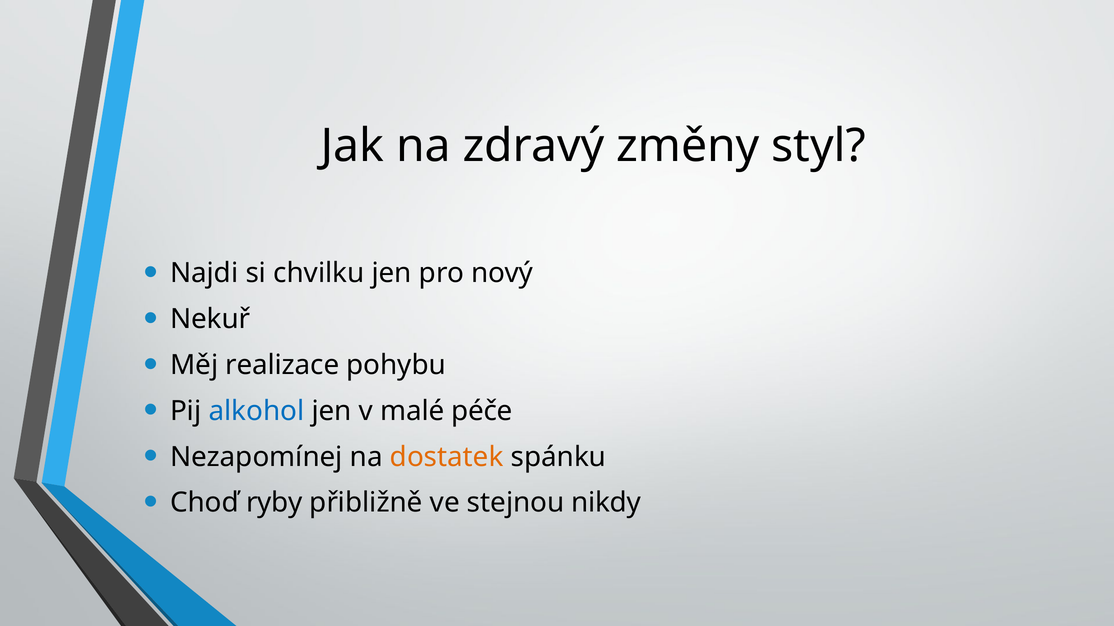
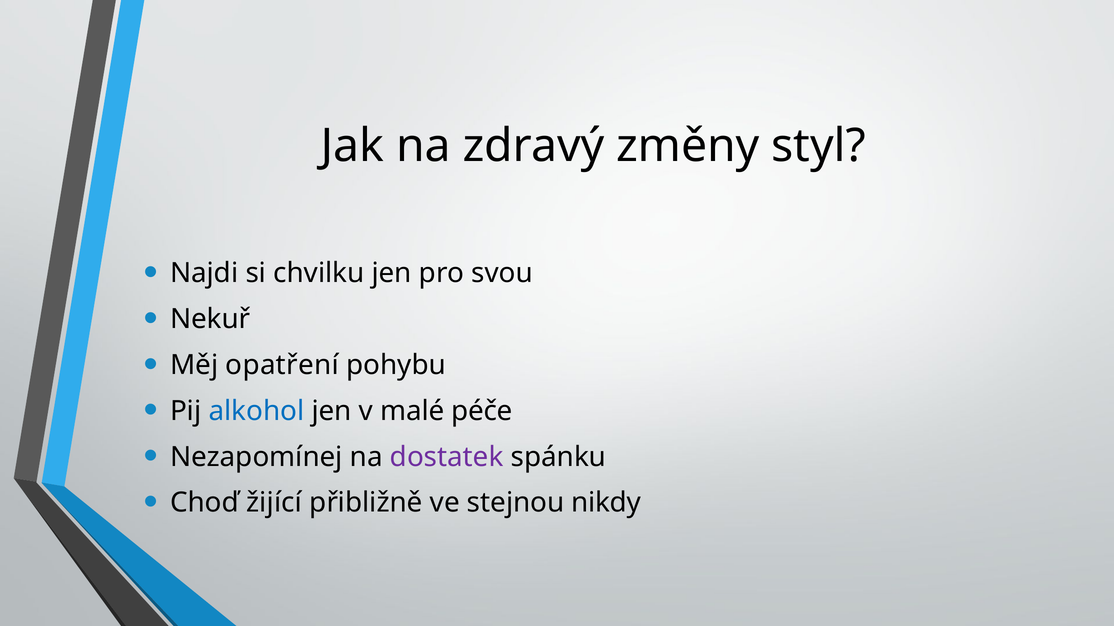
nový: nový -> svou
realizace: realizace -> opatření
dostatek colour: orange -> purple
ryby: ryby -> žijící
